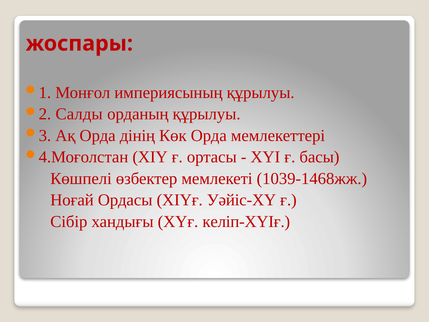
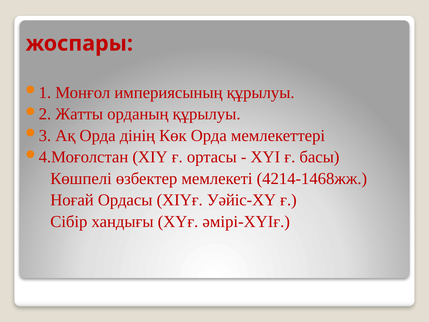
Салды: Салды -> Жатты
1039-1468жж: 1039-1468жж -> 4214-1468жж
келіп-ХҮІғ: келіп-ХҮІғ -> әмірі-ХҮІғ
